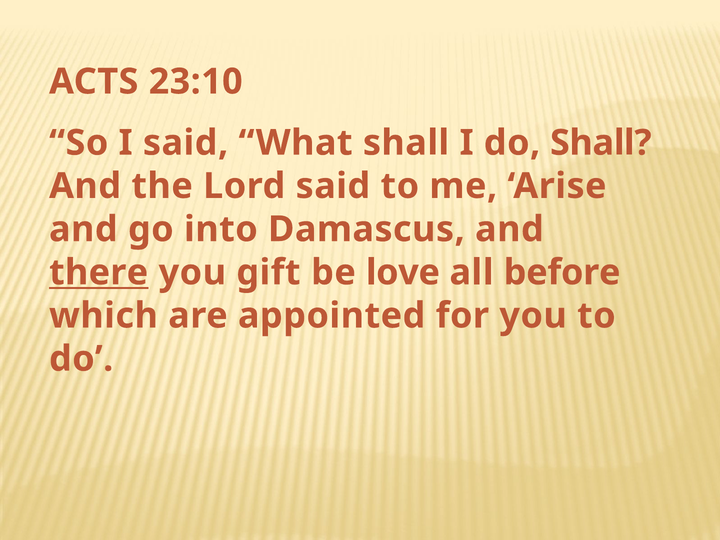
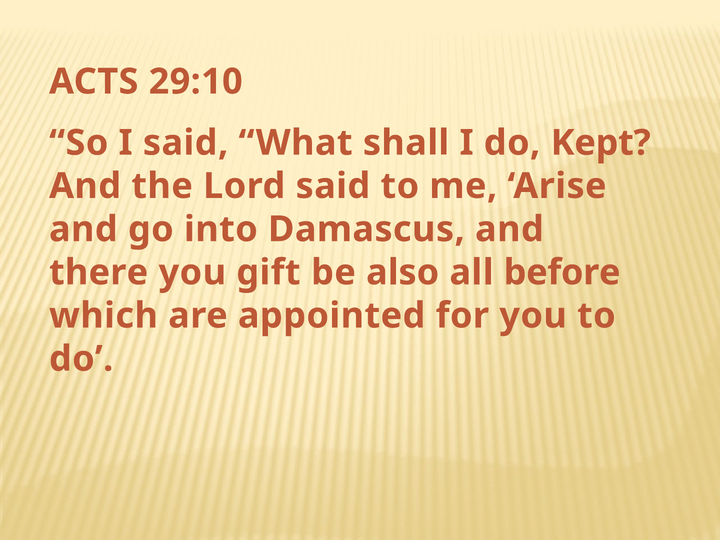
23:10: 23:10 -> 29:10
do Shall: Shall -> Kept
there underline: present -> none
love: love -> also
